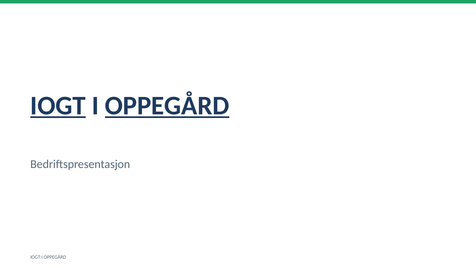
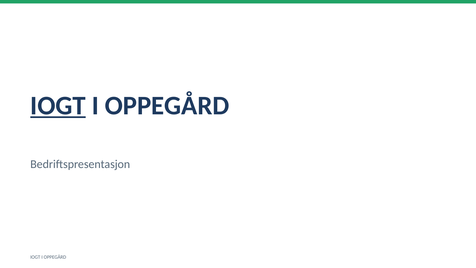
OPPEGÅRD at (167, 106) underline: present -> none
